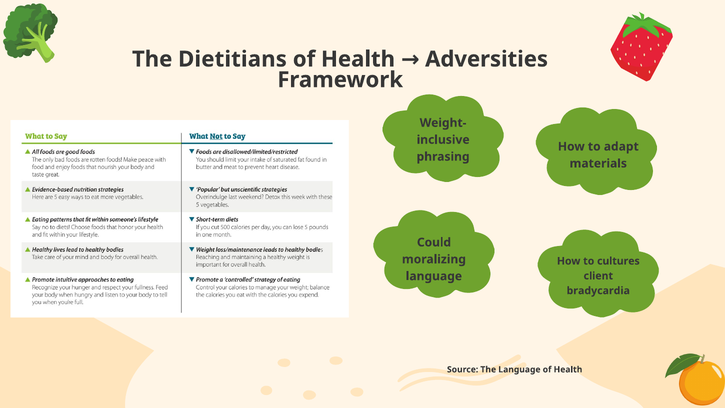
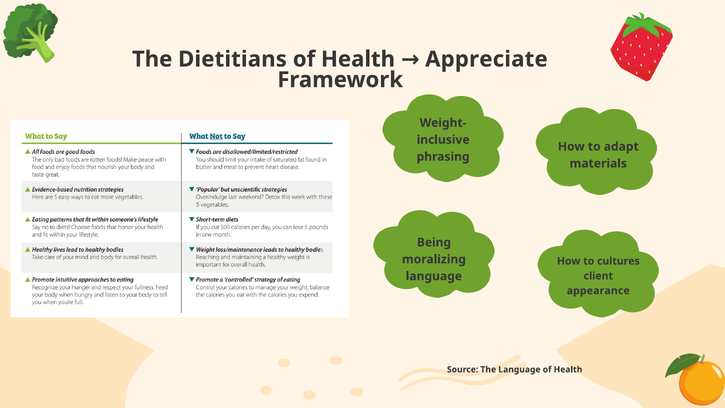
Adversities: Adversities -> Appreciate
Could: Could -> Being
bradycardia: bradycardia -> appearance
